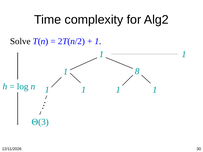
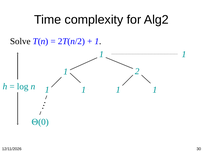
8: 8 -> 2
3: 3 -> 0
